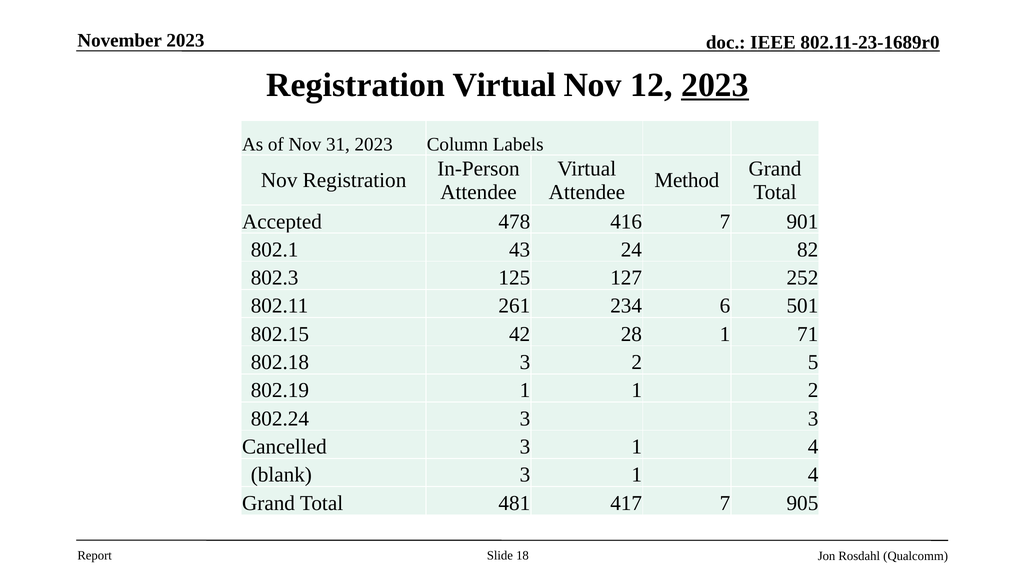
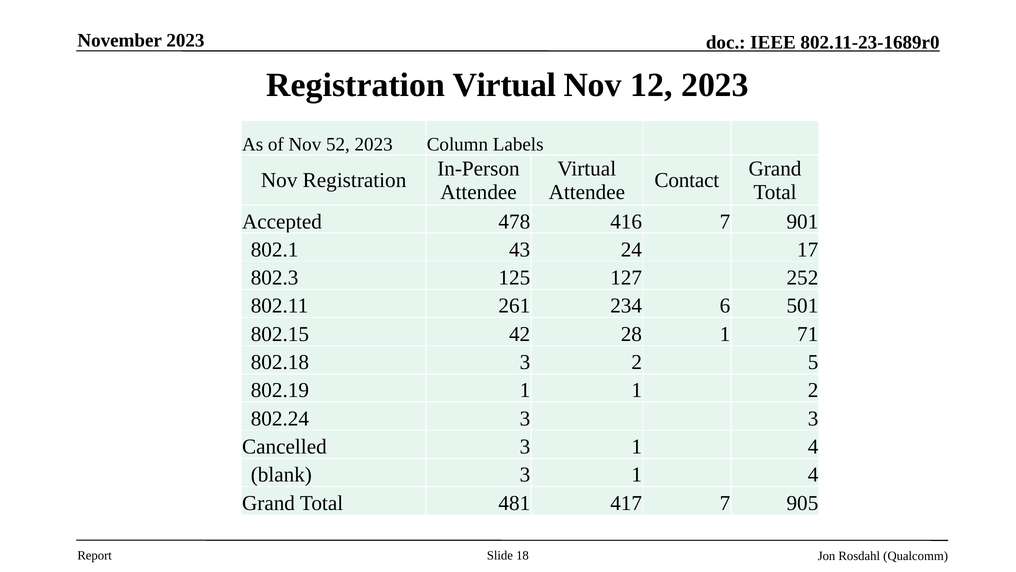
2023 at (715, 85) underline: present -> none
31: 31 -> 52
Method: Method -> Contact
82: 82 -> 17
